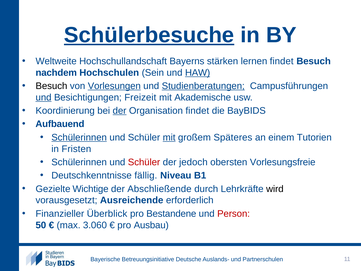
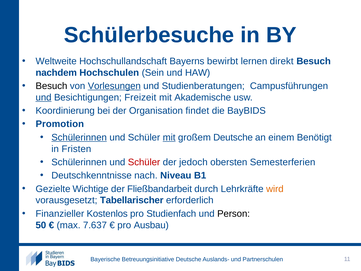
Schülerbesuche underline: present -> none
stärken: stärken -> bewirbt
lernen findet: findet -> direkt
HAW underline: present -> none
Studienberatungen underline: present -> none
der at (120, 111) underline: present -> none
Aufbauend: Aufbauend -> Promotion
großem Späteres: Späteres -> Deutsche
Tutorien: Tutorien -> Benötigt
Vorlesungsfreie: Vorlesungsfreie -> Semesterferien
fällig: fällig -> nach
Abschließende: Abschließende -> Fließbandarbeit
wird colour: black -> orange
Ausreichende: Ausreichende -> Tabellarischer
Überblick: Überblick -> Kostenlos
Bestandene: Bestandene -> Studienfach
Person colour: red -> black
3.060: 3.060 -> 7.637
